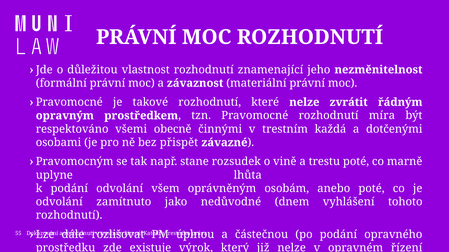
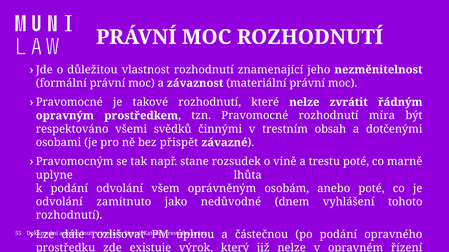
obecně: obecně -> svědků
každá: každá -> obsah
